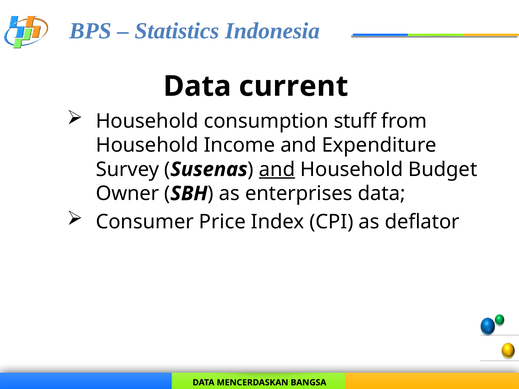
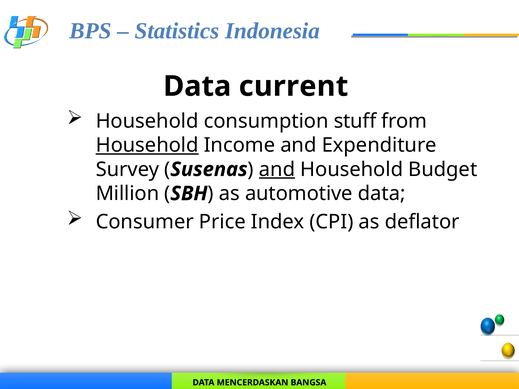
Household at (147, 145) underline: none -> present
Owner: Owner -> Million
enterprises: enterprises -> automotive
